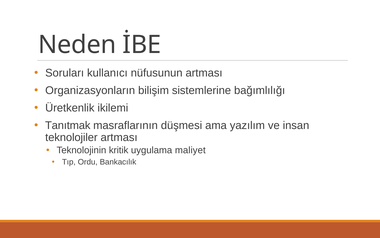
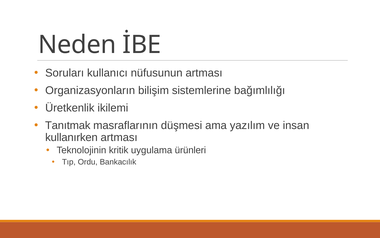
teknolojiler: teknolojiler -> kullanırken
maliyet: maliyet -> ürünleri
